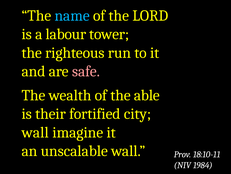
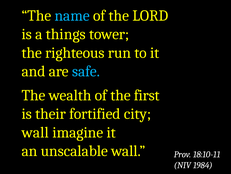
labour: labour -> things
safe colour: pink -> light blue
able: able -> first
